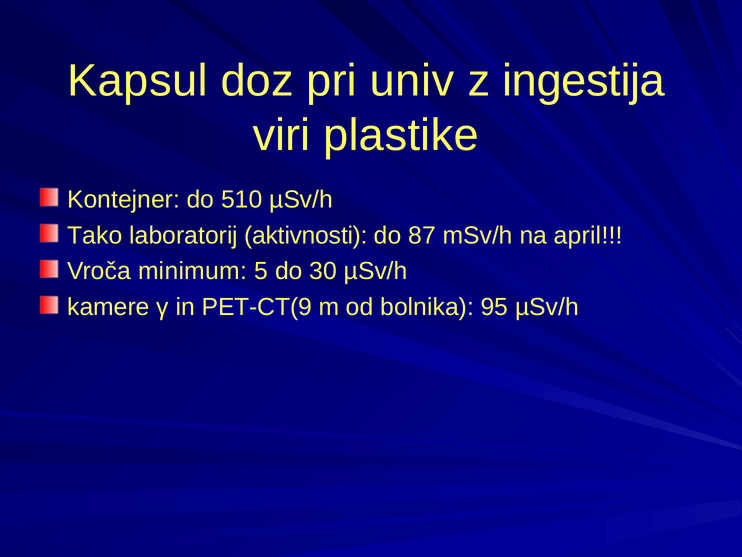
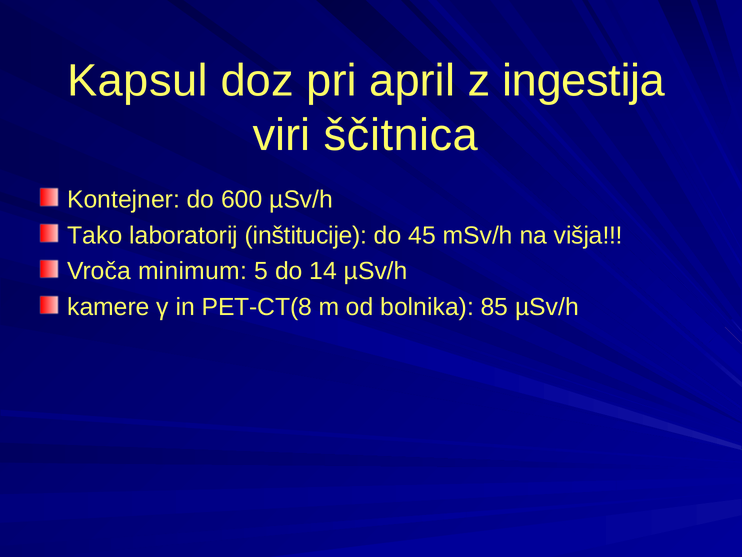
univ: univ -> april
plastike: plastike -> ščitnica
510: 510 -> 600
aktivnosti: aktivnosti -> inštitucije
87: 87 -> 45
april: april -> višja
30: 30 -> 14
PET-CT(9: PET-CT(9 -> PET-CT(8
95: 95 -> 85
